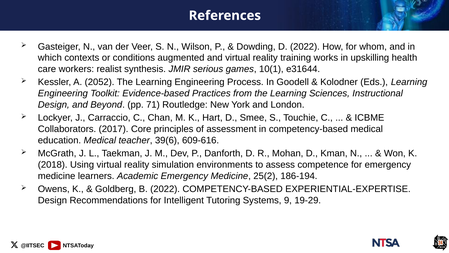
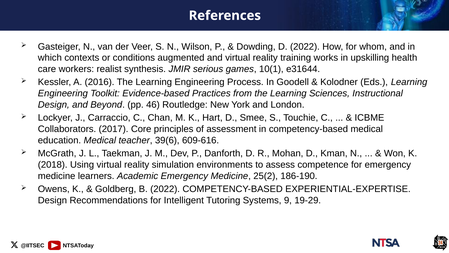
2052: 2052 -> 2016
71: 71 -> 46
186-194: 186-194 -> 186-190
